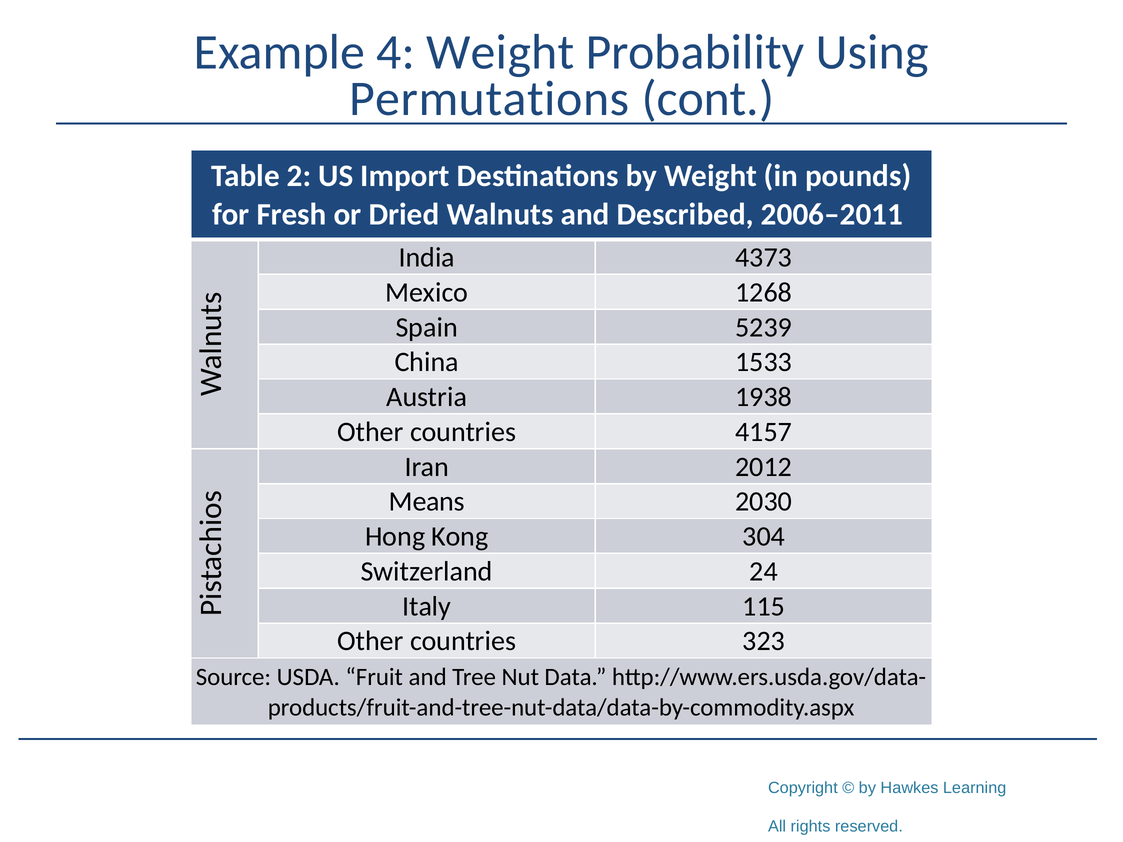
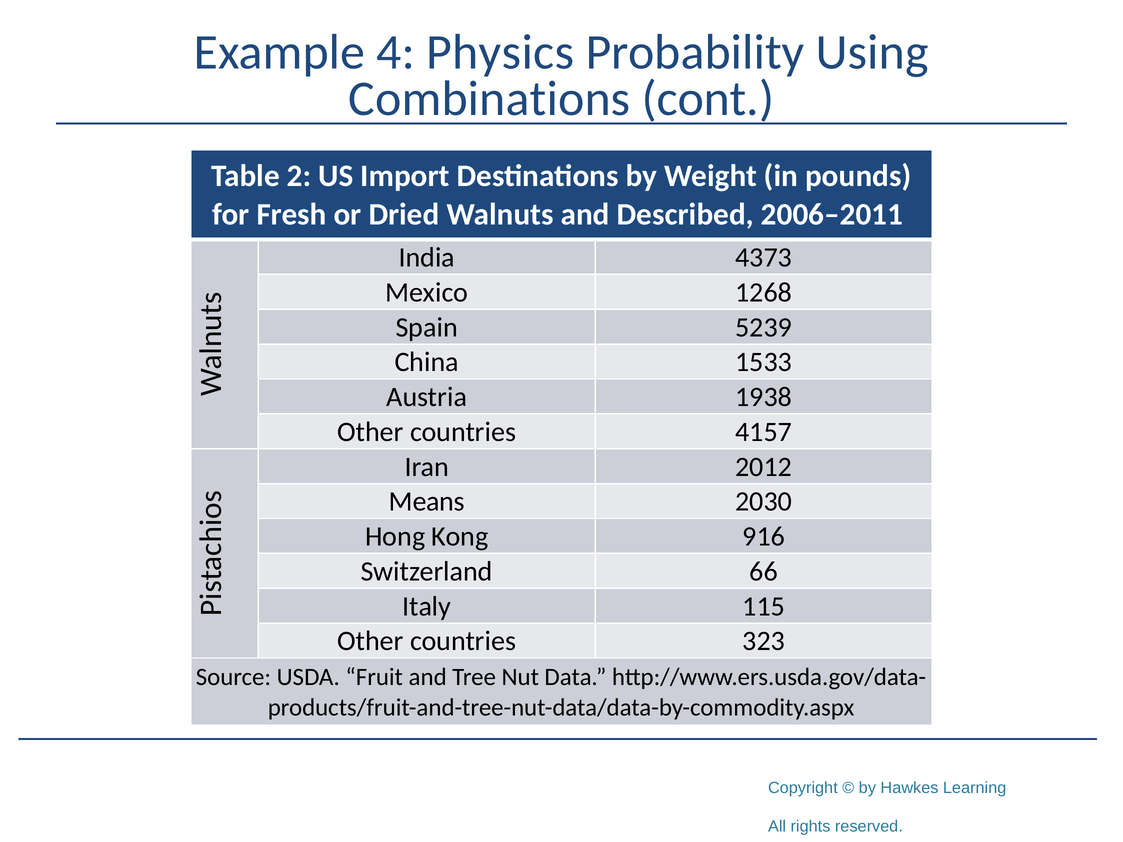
4 Weight: Weight -> Physics
Permutations: Permutations -> Combinations
304: 304 -> 916
24: 24 -> 66
